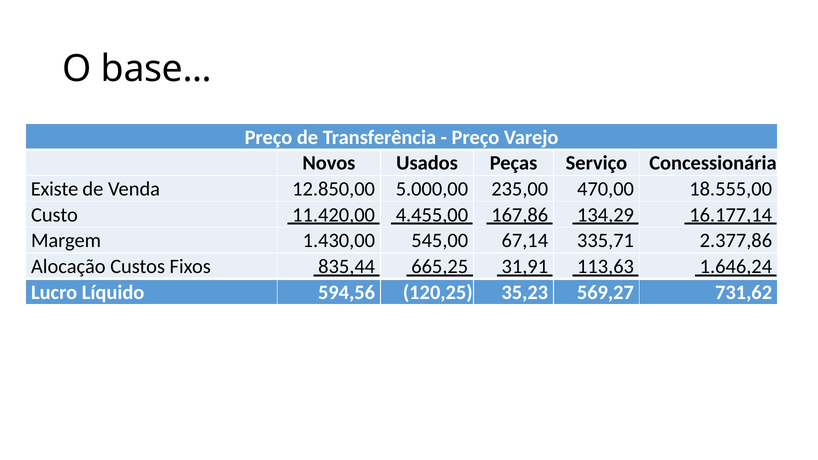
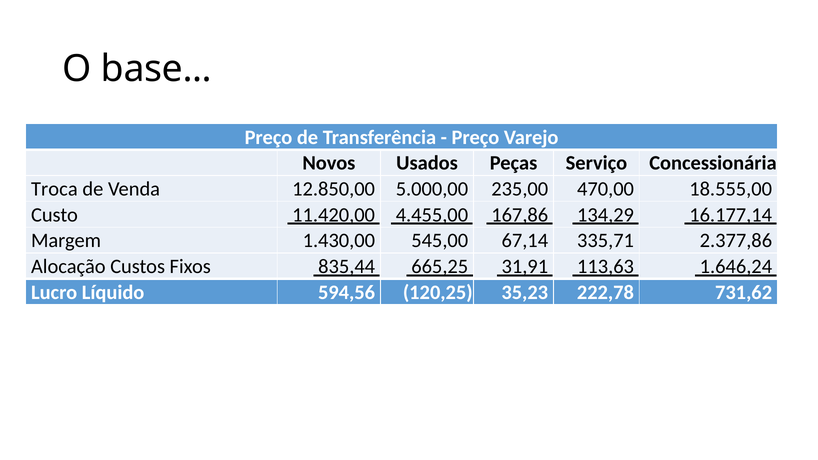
Existe: Existe -> Troca
569,27: 569,27 -> 222,78
